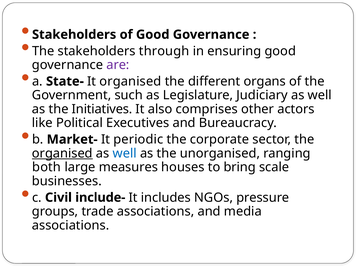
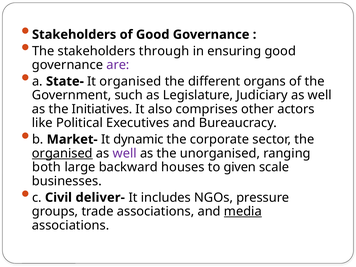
periodic: periodic -> dynamic
well at (125, 153) colour: blue -> purple
measures: measures -> backward
bring: bring -> given
include-: include- -> deliver-
media underline: none -> present
